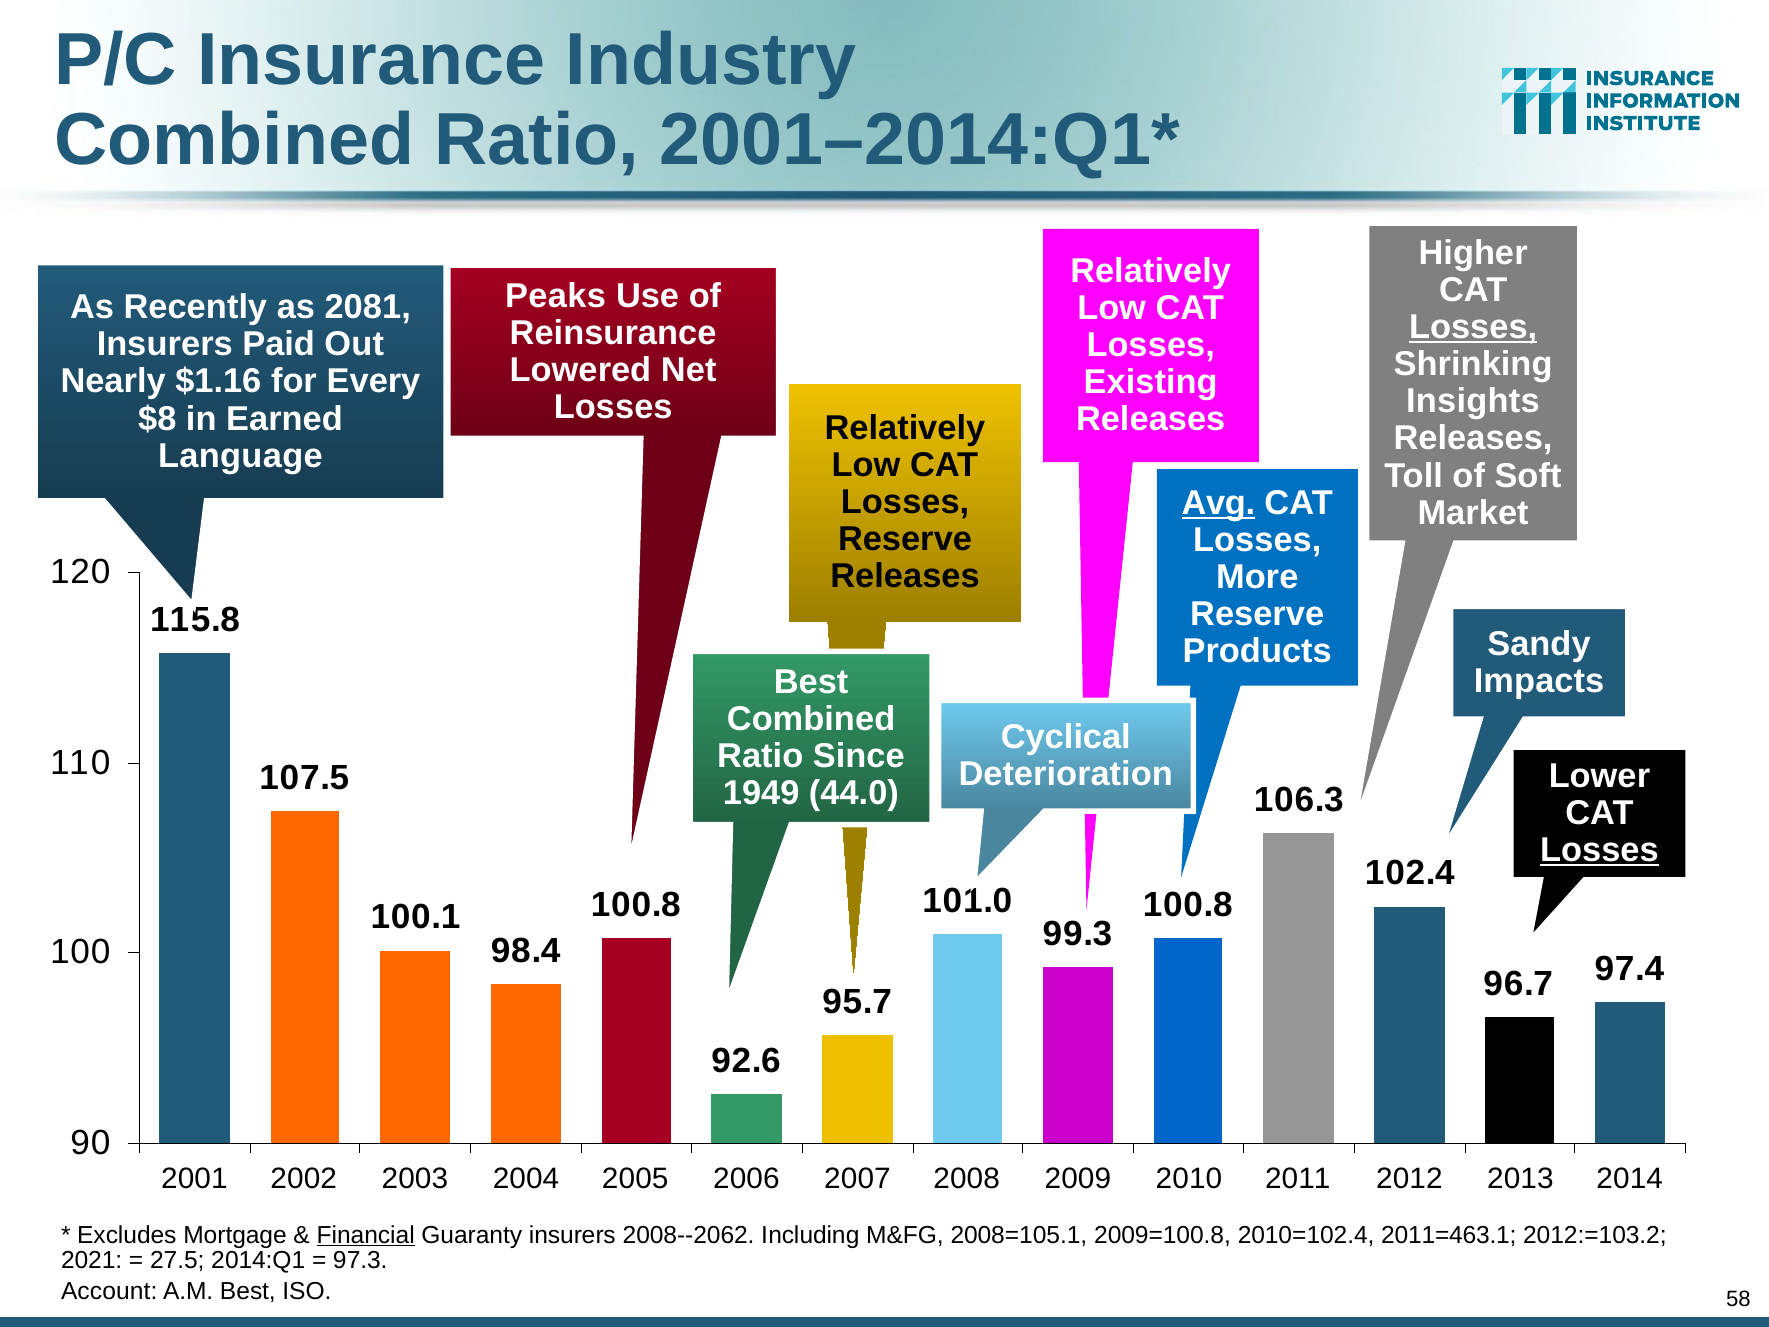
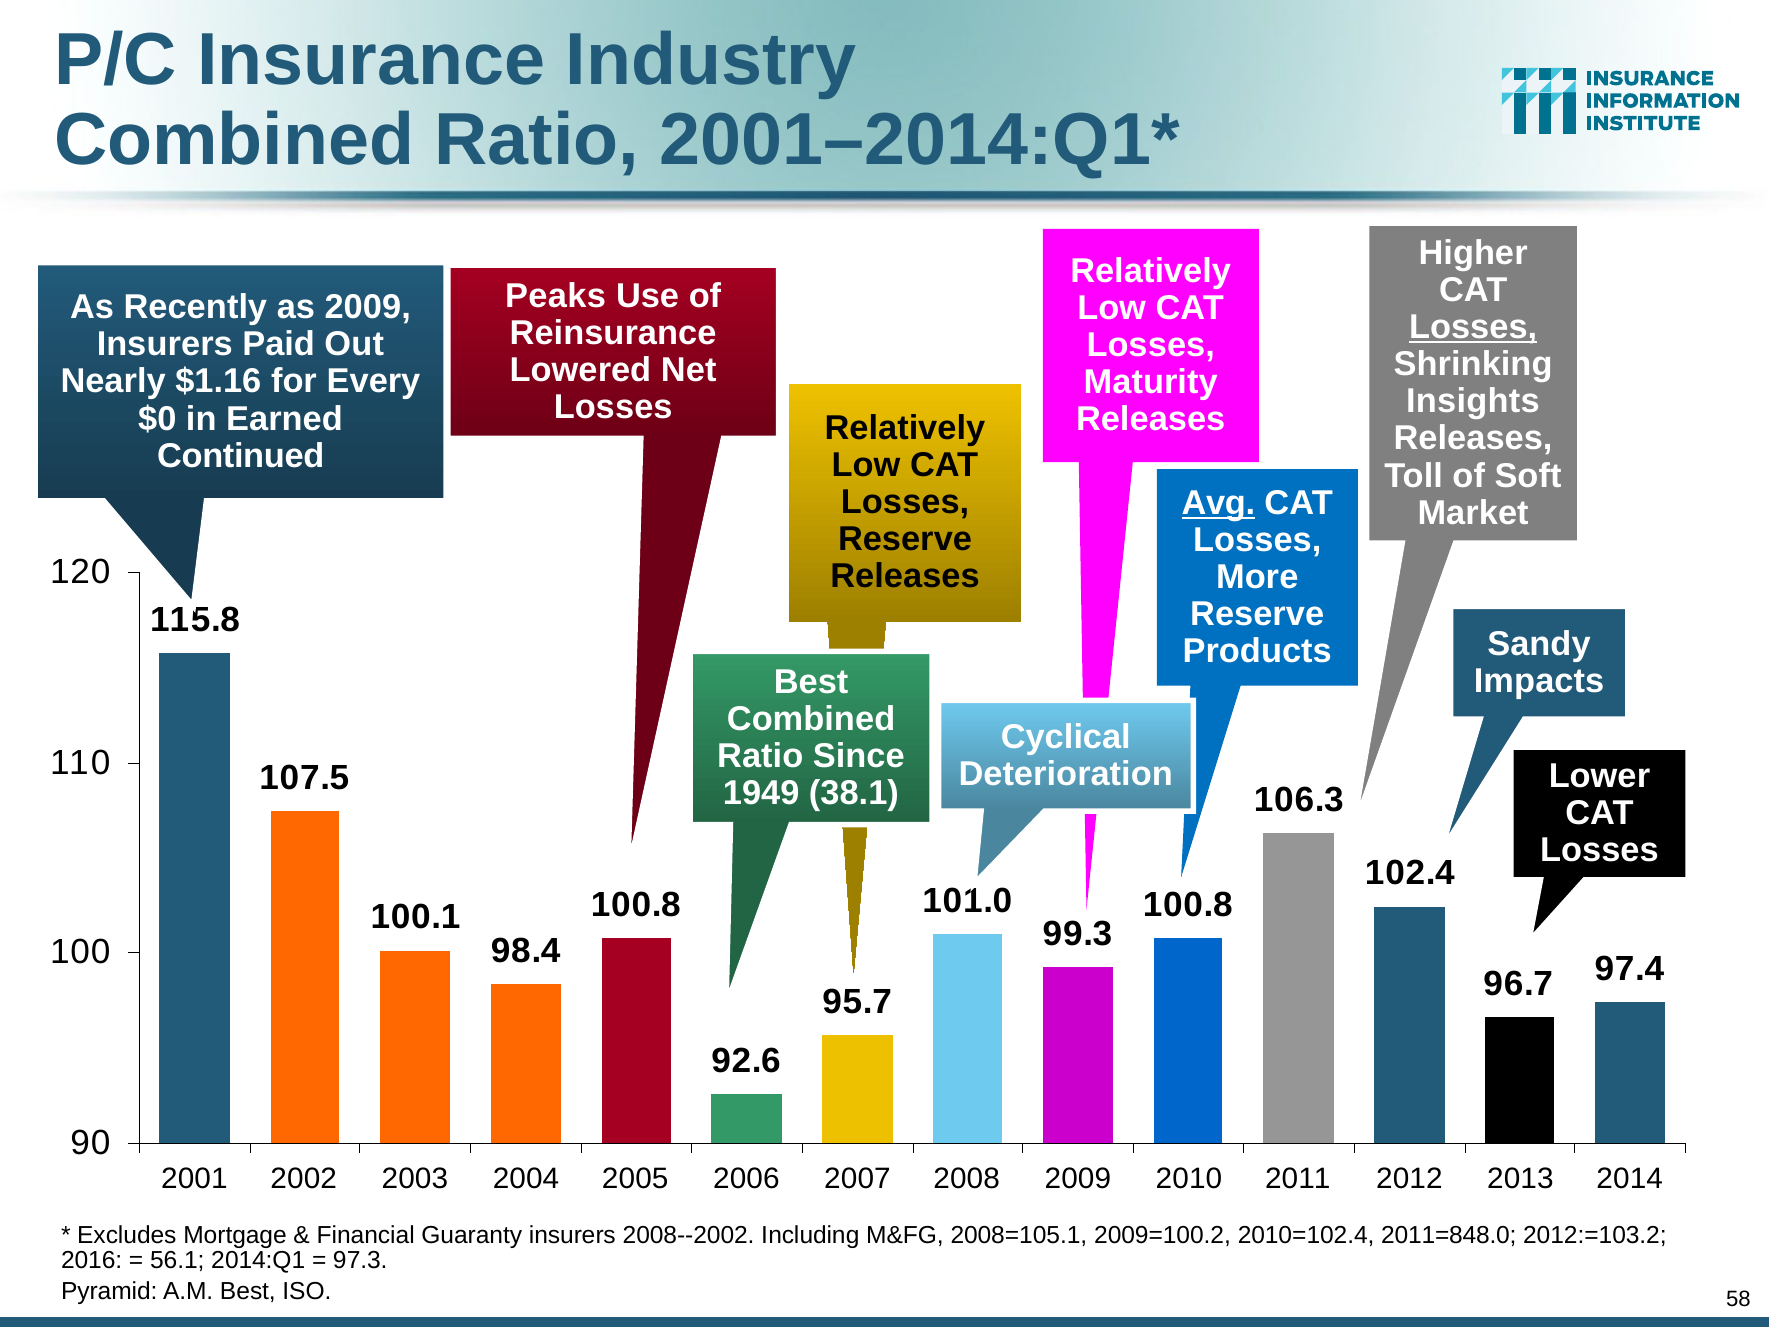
as 2081: 2081 -> 2009
Existing: Existing -> Maturity
$8: $8 -> $0
Language: Language -> Continued
44.0: 44.0 -> 38.1
Losses at (1599, 850) underline: present -> none
Financial underline: present -> none
2008--2062: 2008--2062 -> 2008--2002
2009=100.8: 2009=100.8 -> 2009=100.2
2011=463.1: 2011=463.1 -> 2011=848.0
2021: 2021 -> 2016
27.5: 27.5 -> 56.1
Account: Account -> Pyramid
